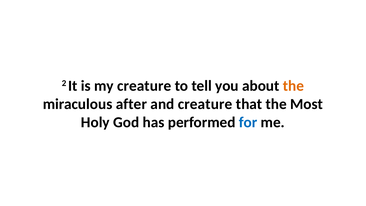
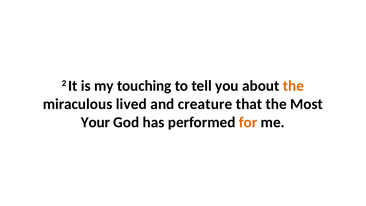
my creature: creature -> touching
after: after -> lived
Holy: Holy -> Your
for colour: blue -> orange
